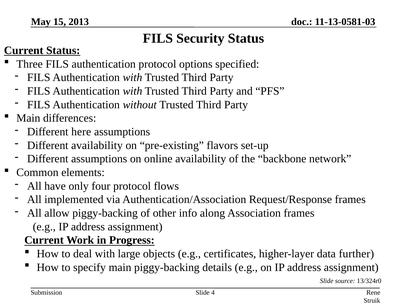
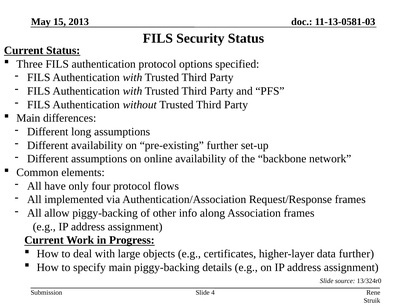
here: here -> long
pre-existing flavors: flavors -> further
